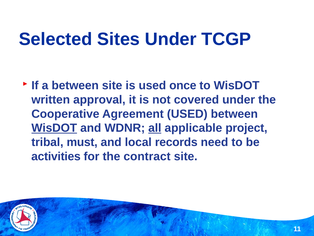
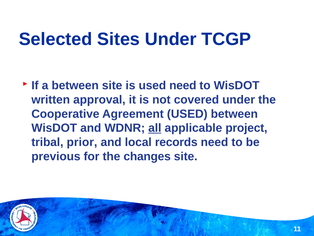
used once: once -> need
WisDOT at (54, 128) underline: present -> none
must: must -> prior
activities: activities -> previous
contract: contract -> changes
